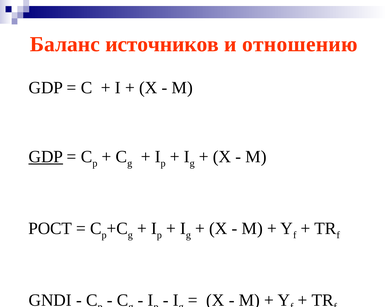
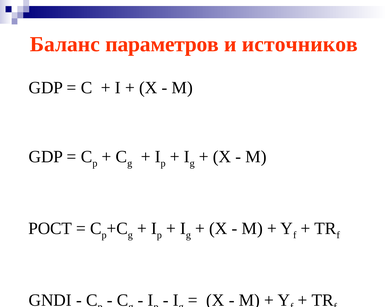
источников: источников -> параметров
отношению: отношению -> источников
GDP at (46, 157) underline: present -> none
